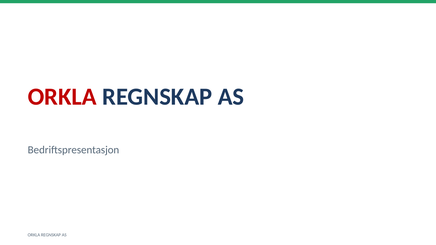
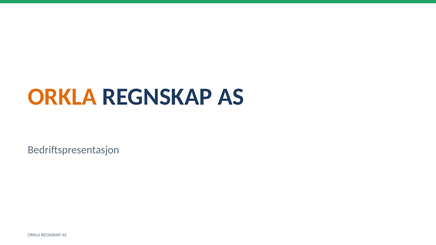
ORKLA at (62, 97) colour: red -> orange
